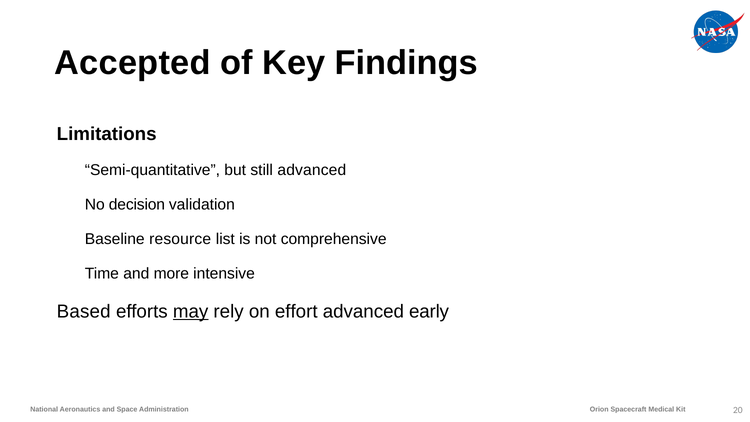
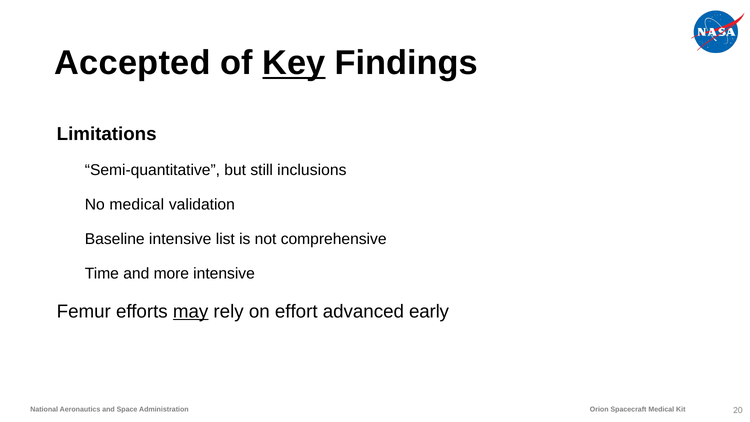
Key underline: none -> present
still advanced: advanced -> inclusions
No decision: decision -> medical
Baseline resource: resource -> intensive
Based: Based -> Femur
